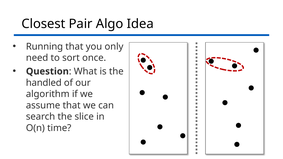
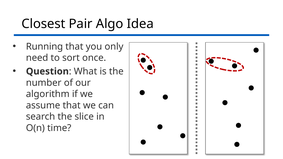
handled: handled -> number
